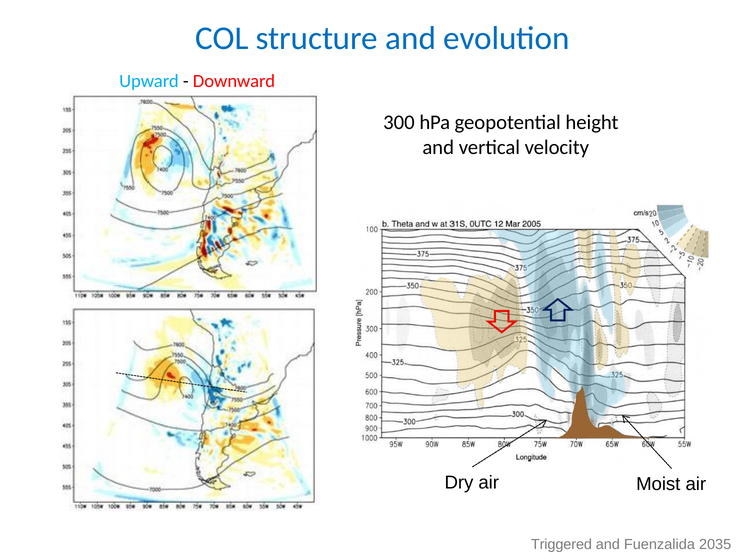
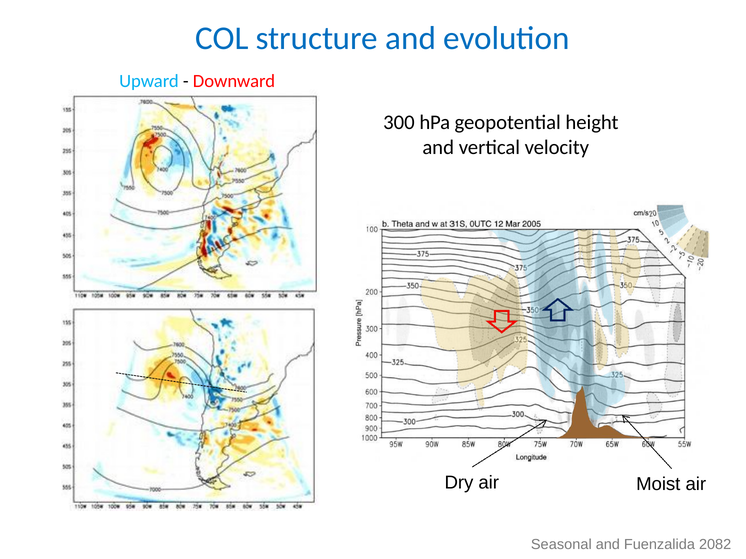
Triggered: Triggered -> Seasonal
2035: 2035 -> 2082
